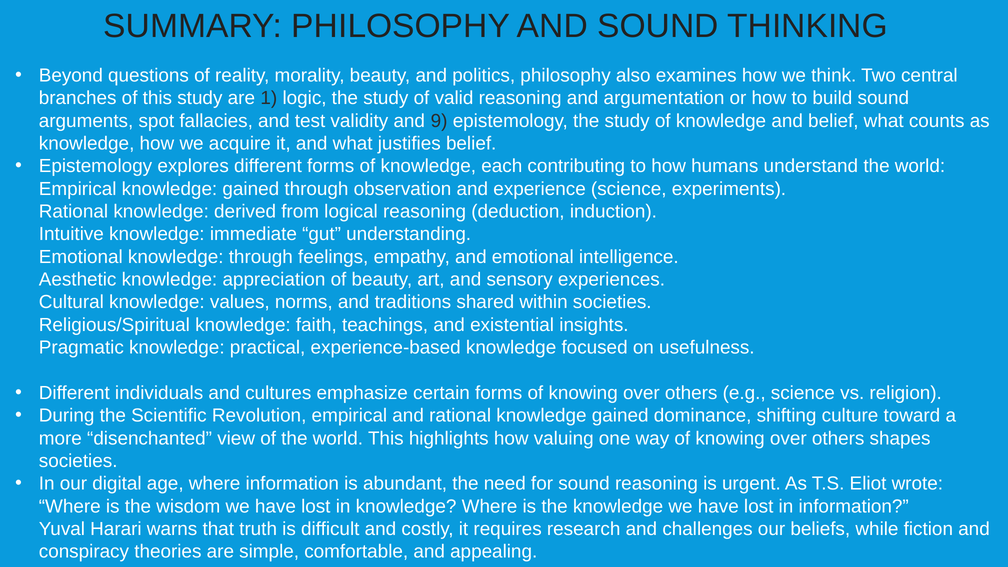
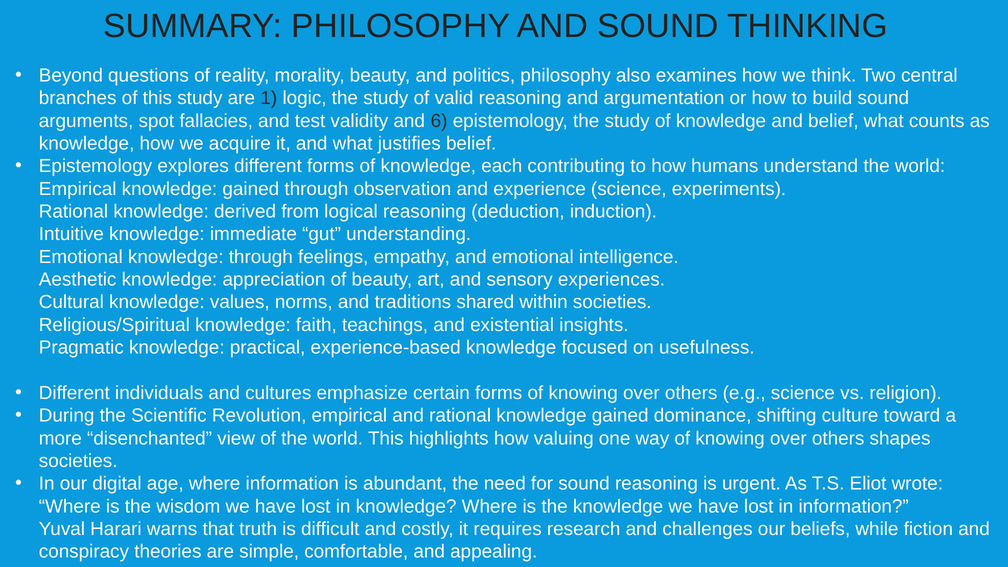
9: 9 -> 6
